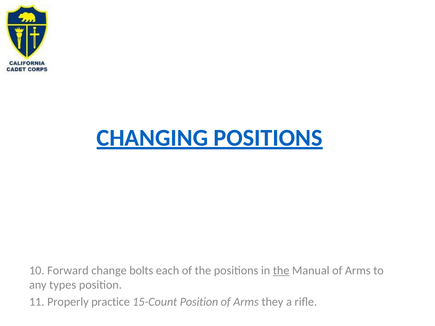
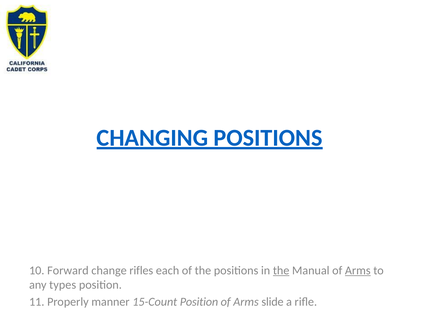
bolts: bolts -> rifles
Arms at (358, 271) underline: none -> present
practice: practice -> manner
they: they -> slide
